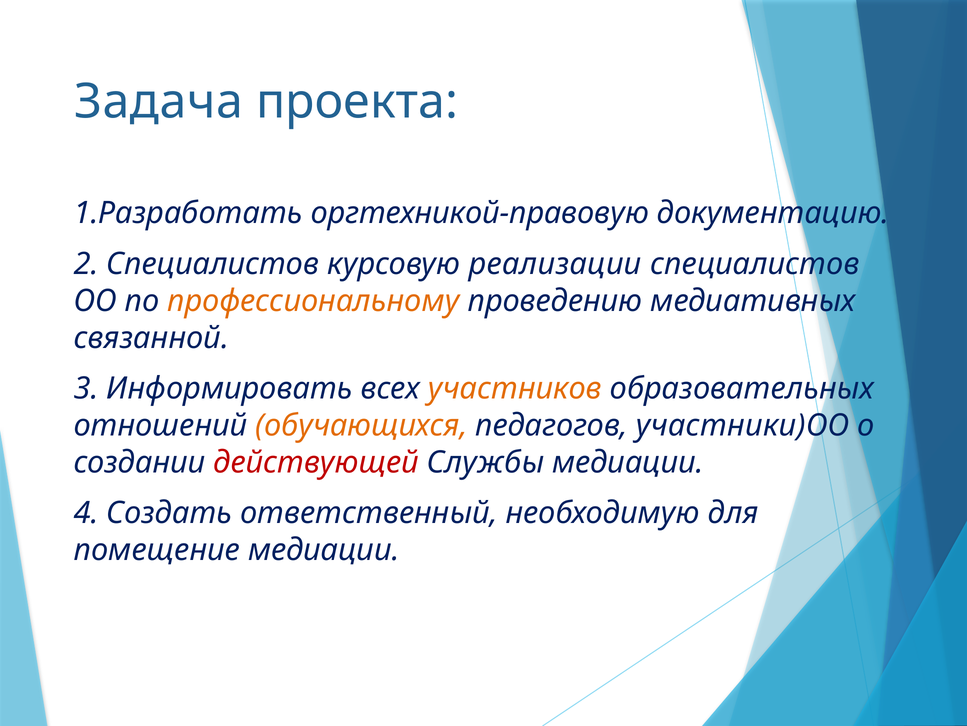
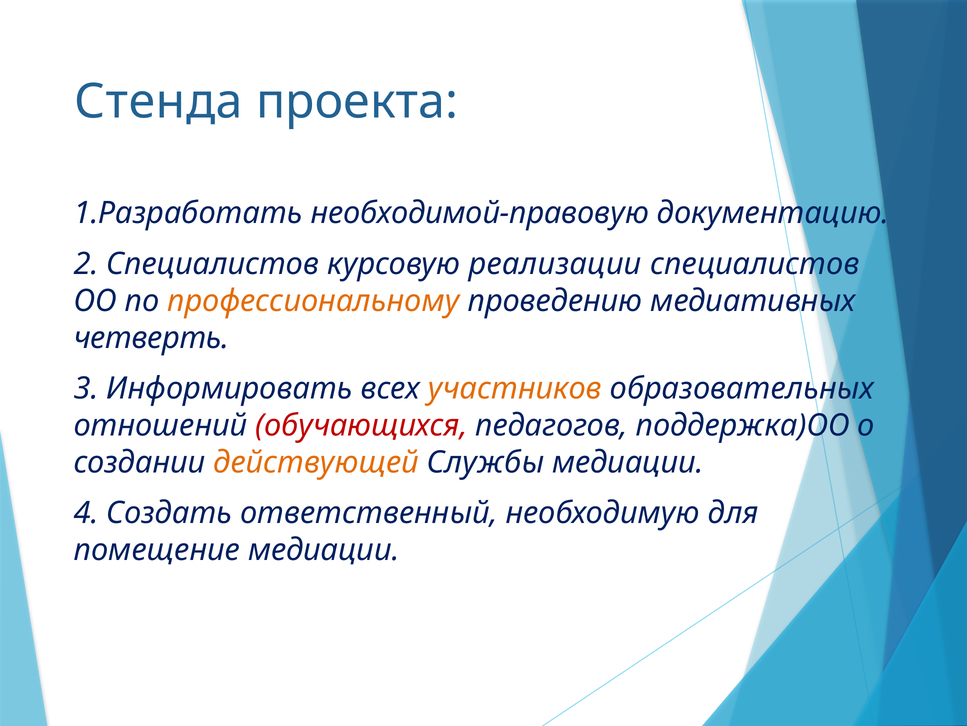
Задача: Задача -> Стенда
оргтехникой-правовую: оргтехникой-правовую -> необходимой-правовую
связанной: связанной -> четверть
обучающихся colour: orange -> red
участники)ОО: участники)ОО -> поддержка)ОО
действующей colour: red -> orange
